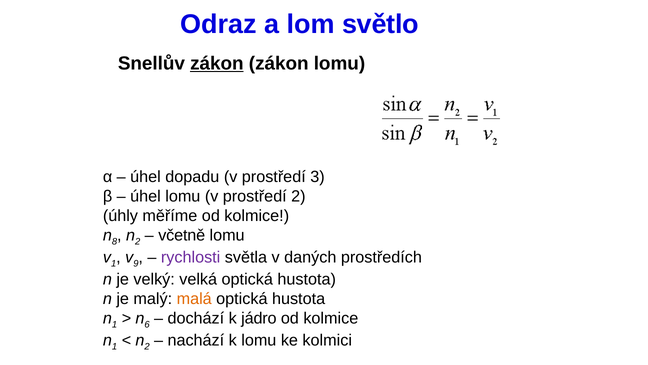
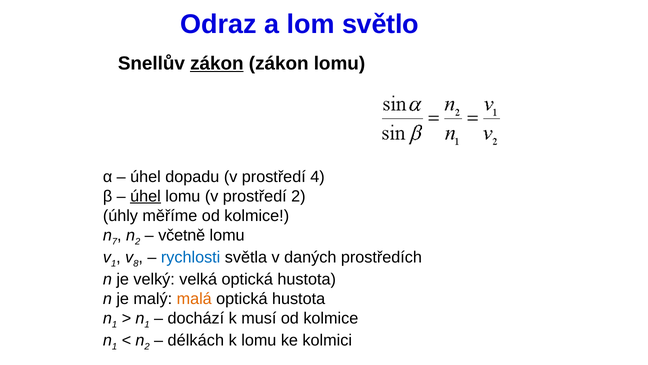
3: 3 -> 4
úhel at (146, 196) underline: none -> present
8: 8 -> 7
9: 9 -> 8
rychlosti colour: purple -> blue
6 at (147, 324): 6 -> 1
jádro: jádro -> musí
nachází: nachází -> délkách
